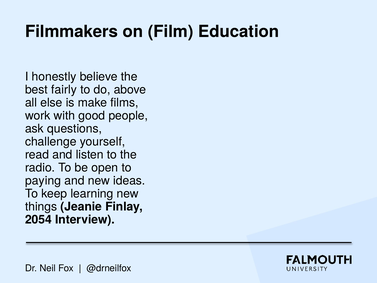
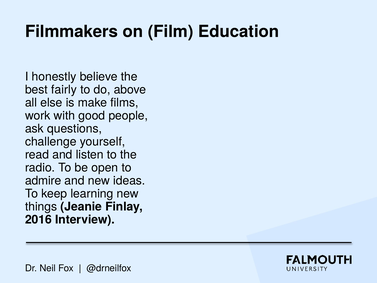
paying: paying -> admire
2054: 2054 -> 2016
